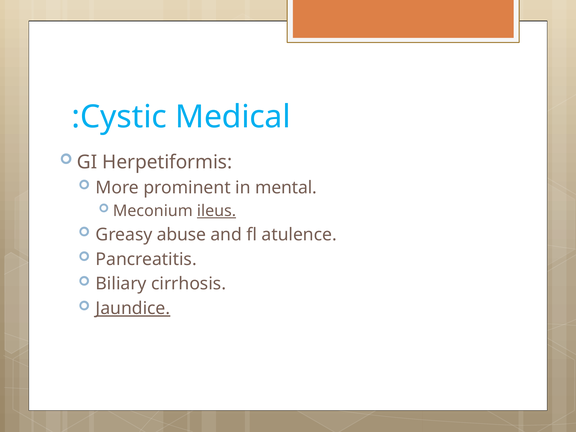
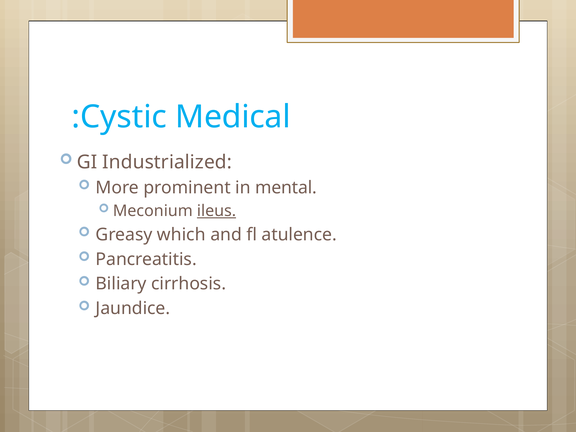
Herpetiformis: Herpetiformis -> Industrialized
abuse: abuse -> which
Jaundice underline: present -> none
